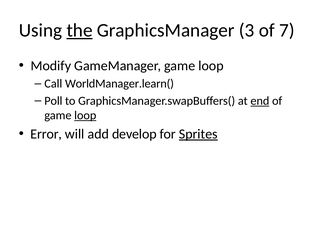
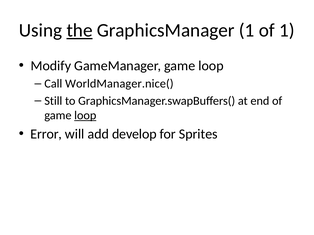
GraphicsManager 3: 3 -> 1
of 7: 7 -> 1
WorldManager.learn(: WorldManager.learn( -> WorldManager.nice(
Poll: Poll -> Still
end underline: present -> none
Sprites underline: present -> none
